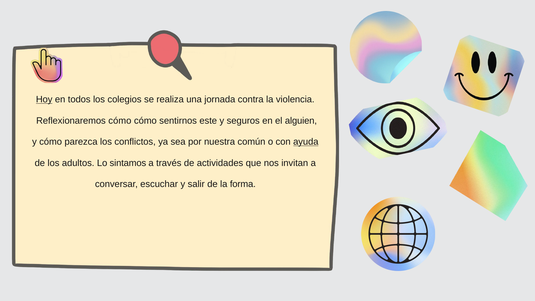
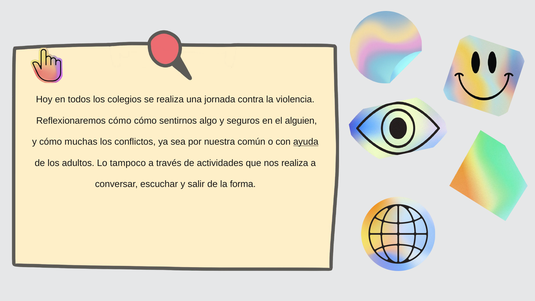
Hoy underline: present -> none
este: este -> algo
parezca: parezca -> muchas
sintamos: sintamos -> tampoco
nos invitan: invitan -> realiza
